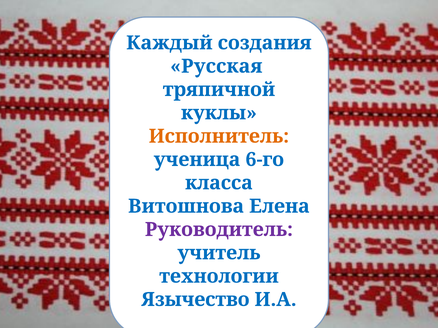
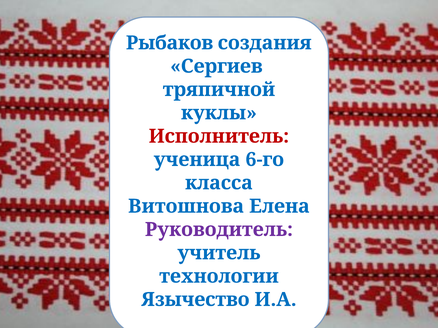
Каждый: Каждый -> Рыбаков
Русская: Русская -> Сергиев
Исполнитель colour: orange -> red
